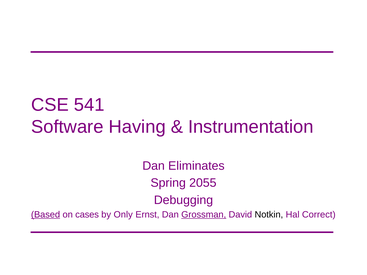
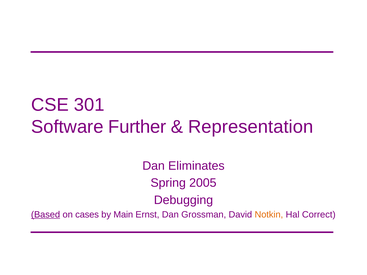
541: 541 -> 301
Having: Having -> Further
Instrumentation: Instrumentation -> Representation
2055: 2055 -> 2005
Only: Only -> Main
Grossman underline: present -> none
Notkin colour: black -> orange
